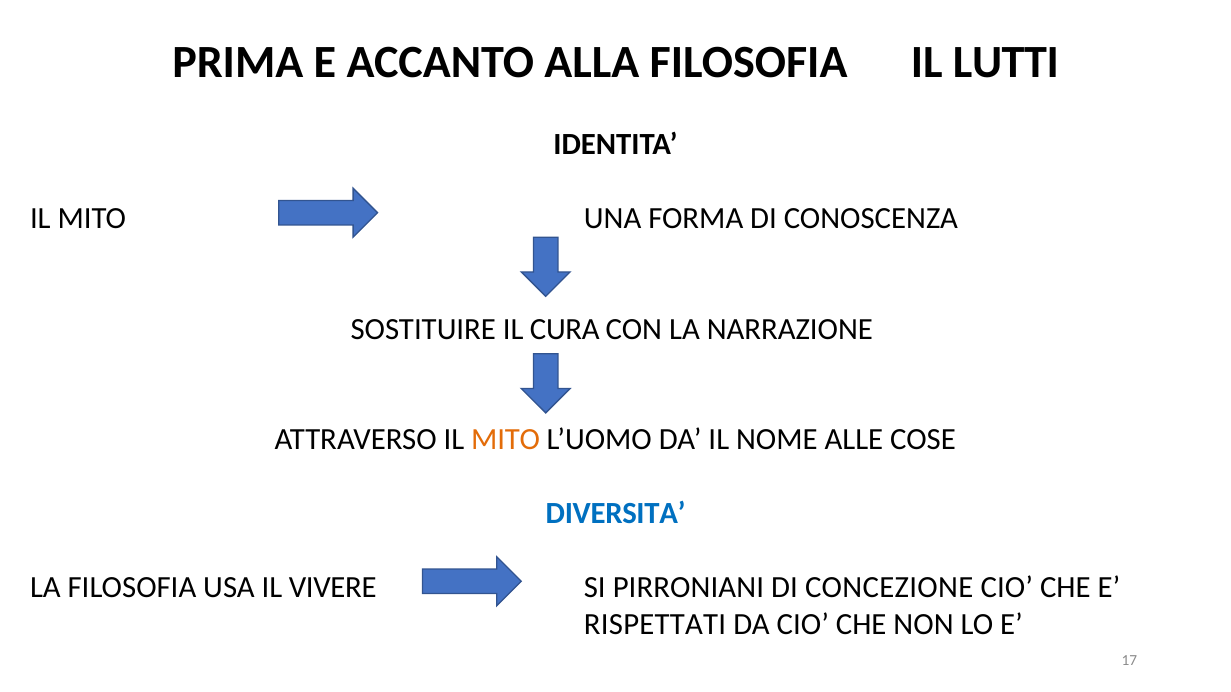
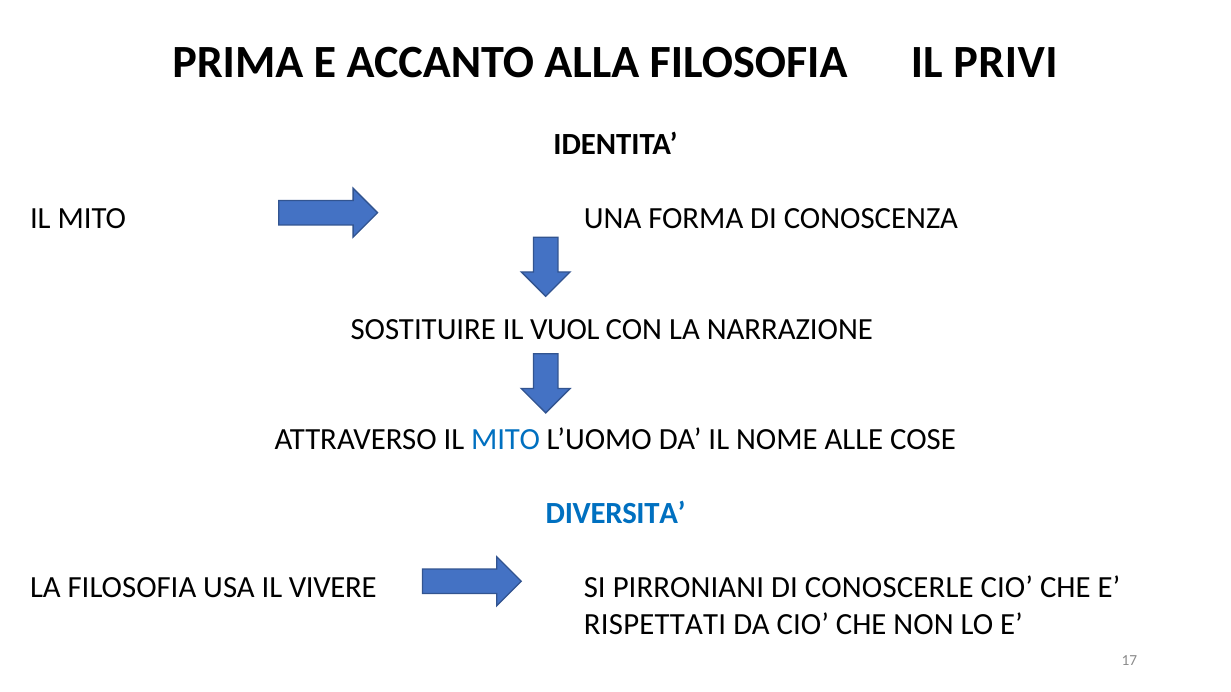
LUTTI: LUTTI -> PRIVI
CURA: CURA -> VUOL
MITO at (506, 440) colour: orange -> blue
CONCEZIONE: CONCEZIONE -> CONOSCERLE
